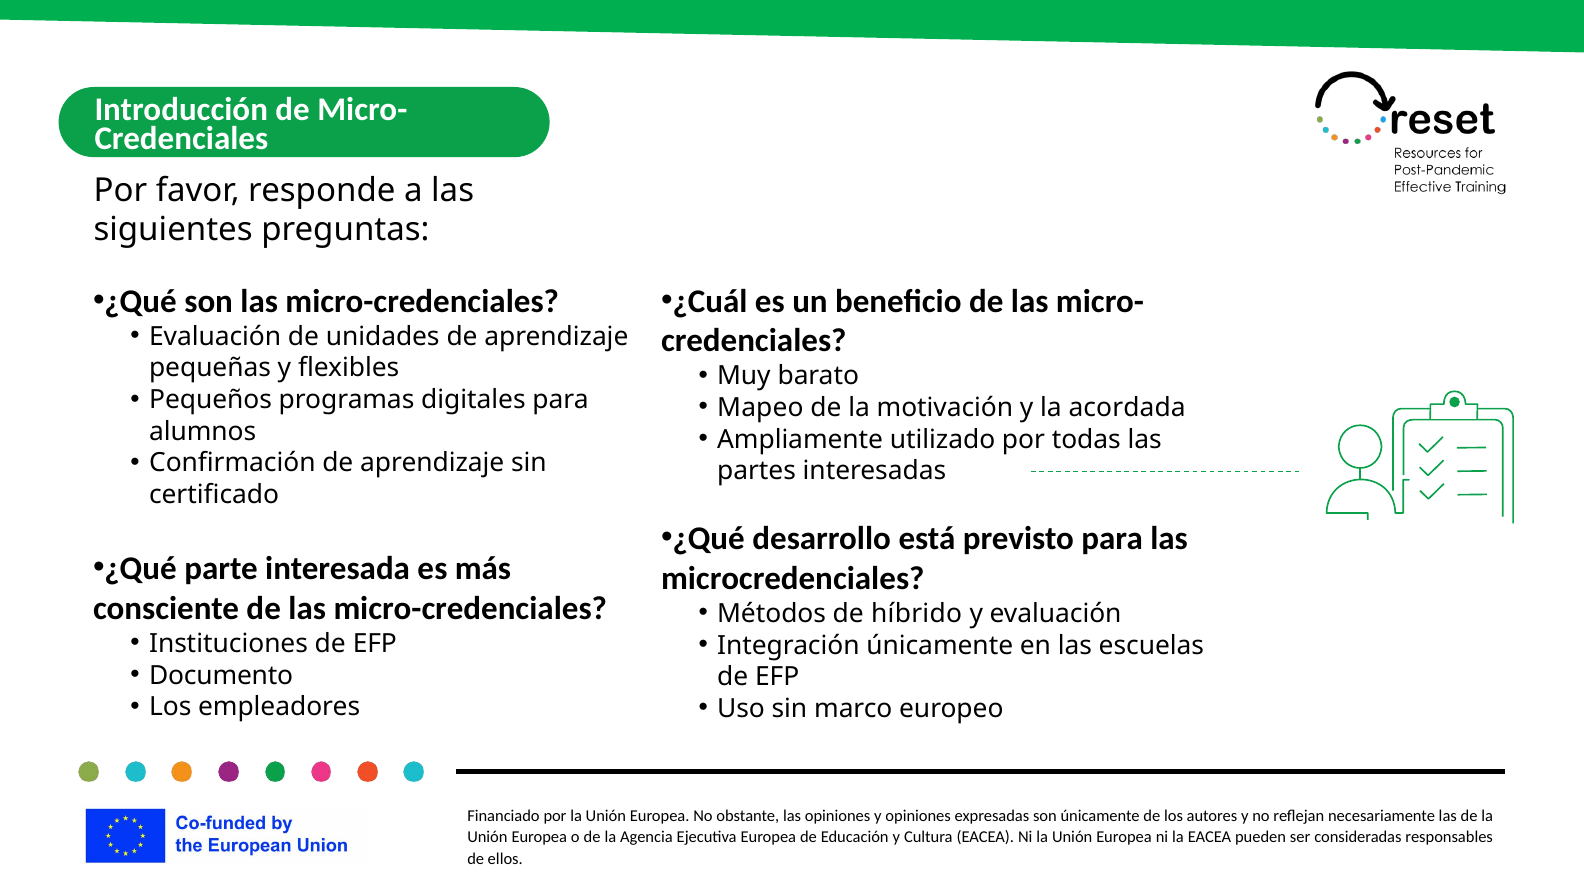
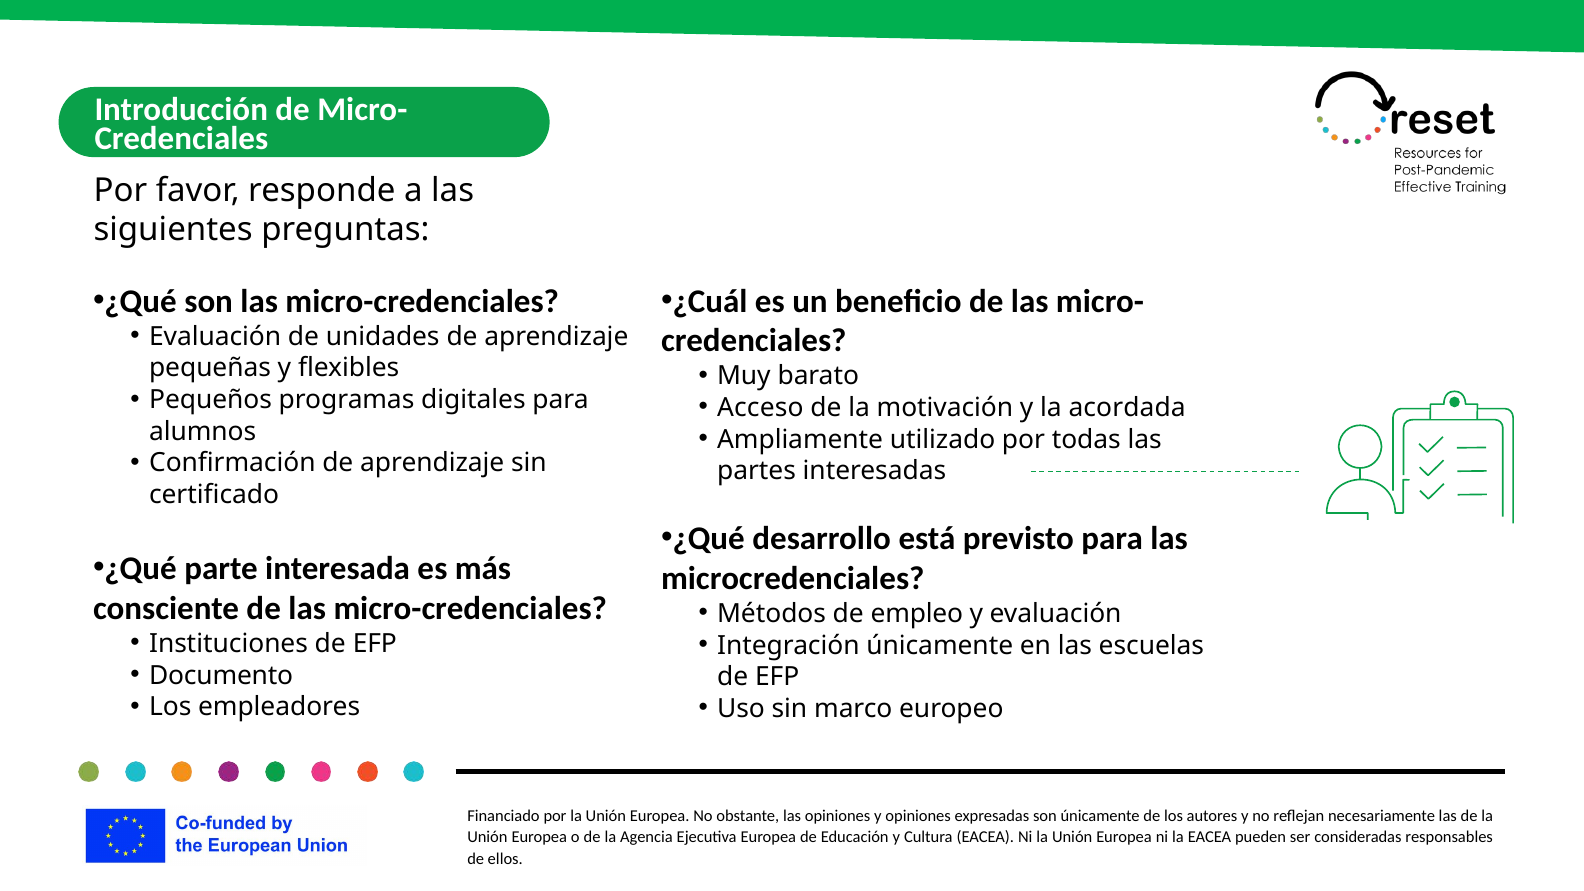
Mapeo: Mapeo -> Acceso
híbrido: híbrido -> empleo
